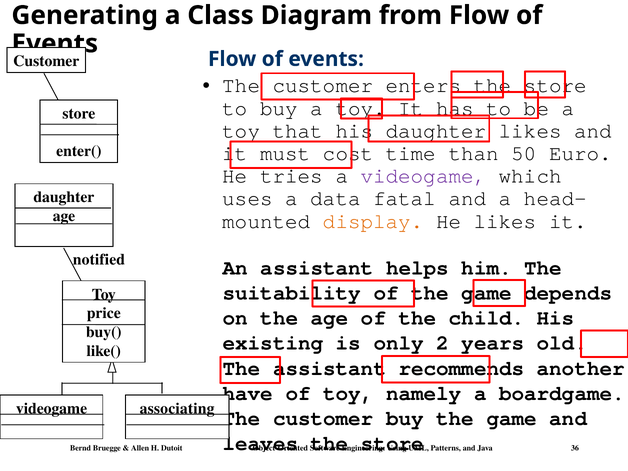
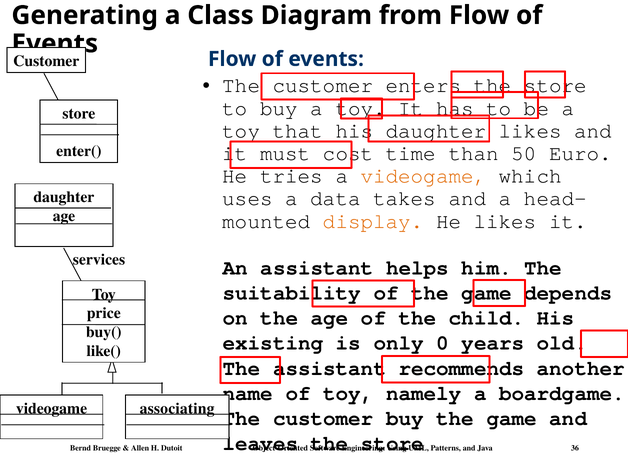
videogame at (423, 176) colour: purple -> orange
fatal: fatal -> takes
notified: notified -> services
2: 2 -> 0
have: have -> name
